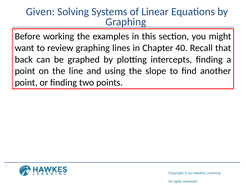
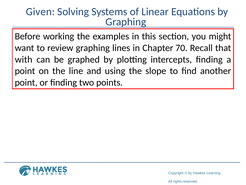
40: 40 -> 70
back: back -> with
